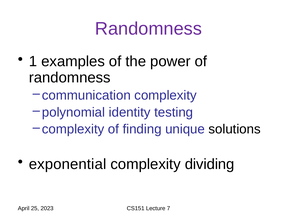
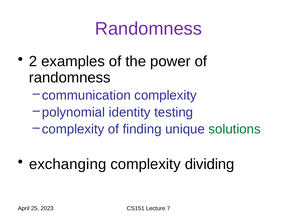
1: 1 -> 2
solutions colour: black -> green
exponential: exponential -> exchanging
